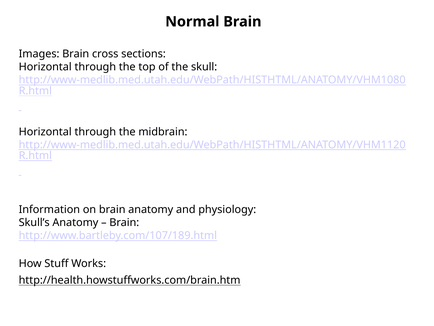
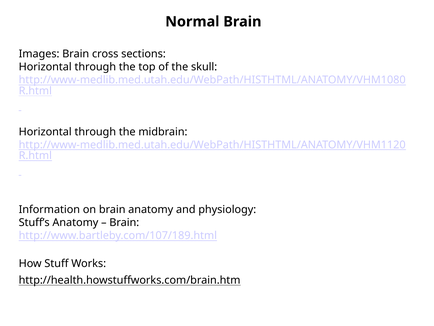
Skull’s: Skull’s -> Stuff’s
